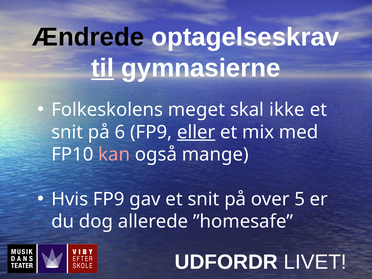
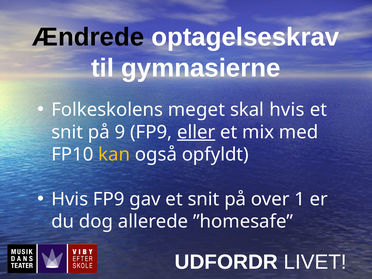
til underline: present -> none
skal ikke: ikke -> hvis
6: 6 -> 9
kan colour: pink -> yellow
mange: mange -> opfyldt
5: 5 -> 1
